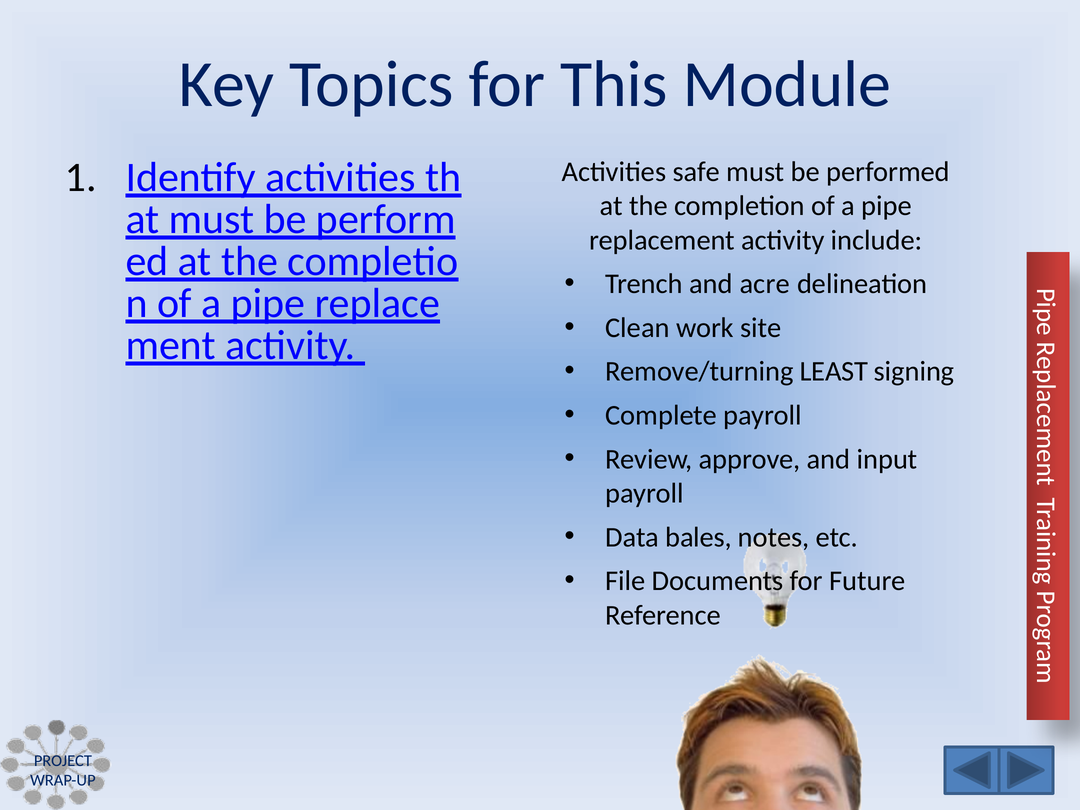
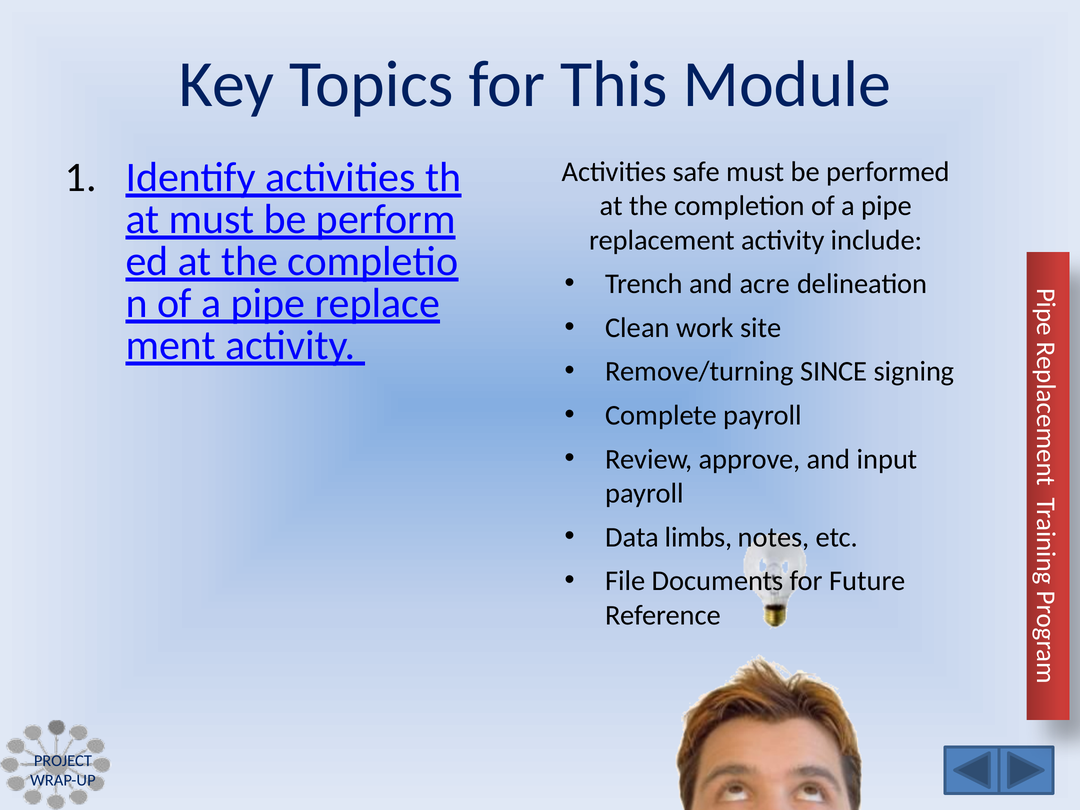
LEAST: LEAST -> SINCE
bales: bales -> limbs
